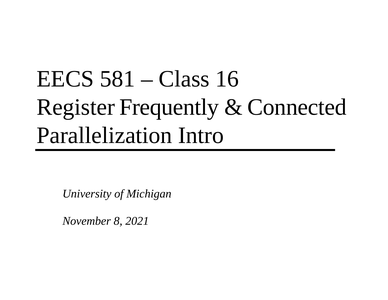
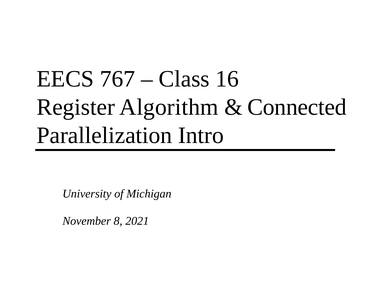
581: 581 -> 767
Frequently: Frequently -> Algorithm
